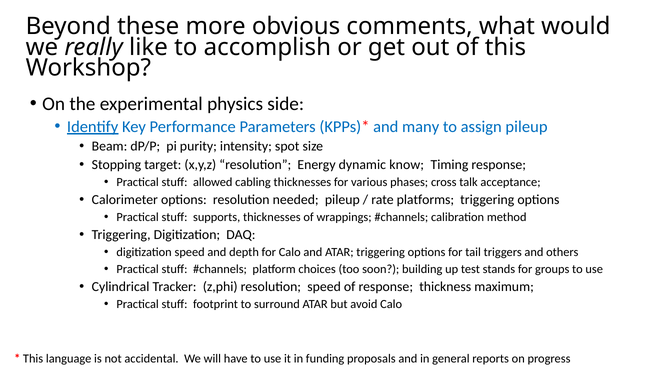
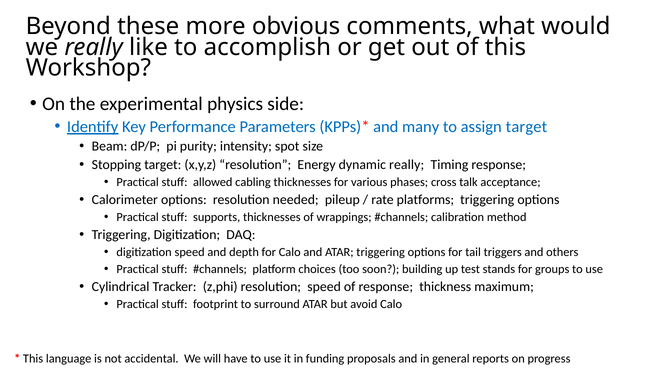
assign pileup: pileup -> target
dynamic know: know -> really
